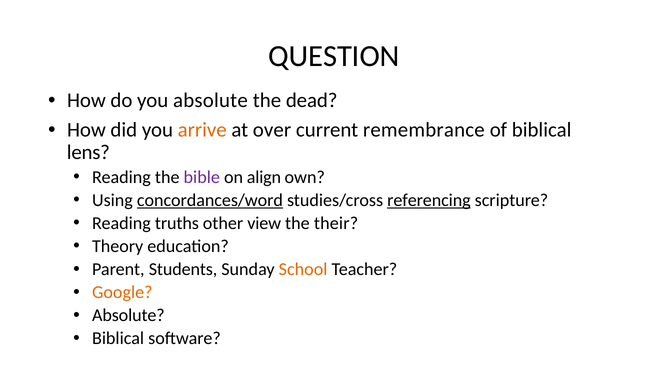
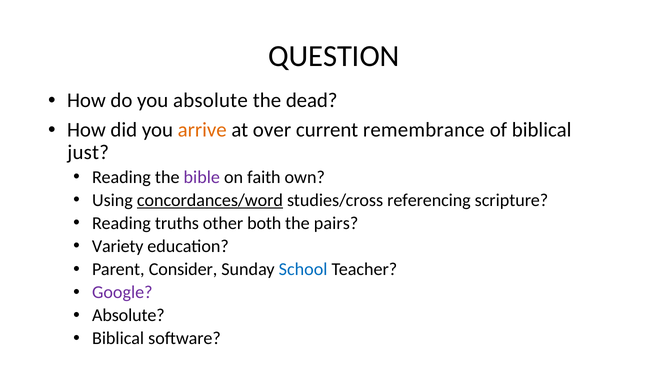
lens: lens -> just
align: align -> faith
referencing underline: present -> none
view: view -> both
their: their -> pairs
Theory: Theory -> Variety
Students: Students -> Consider
School colour: orange -> blue
Google colour: orange -> purple
